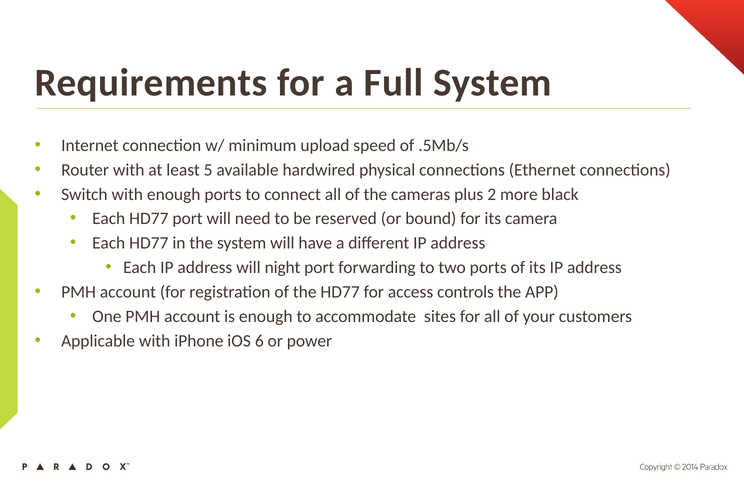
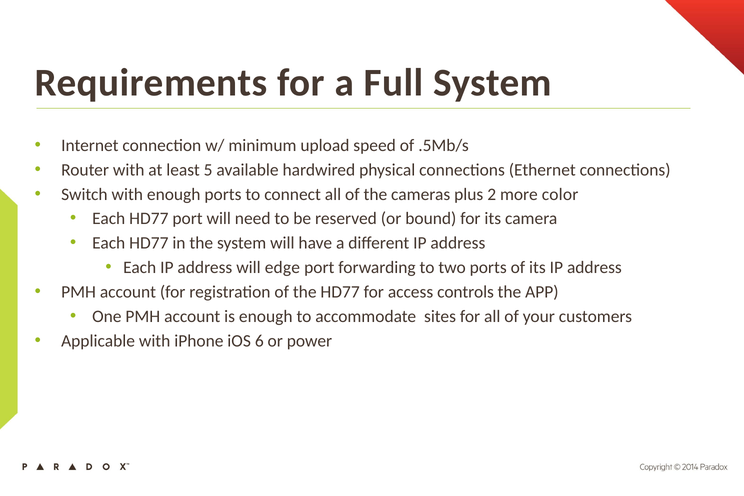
black: black -> color
night: night -> edge
